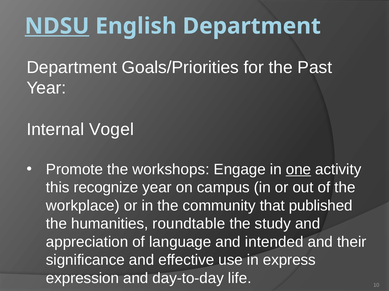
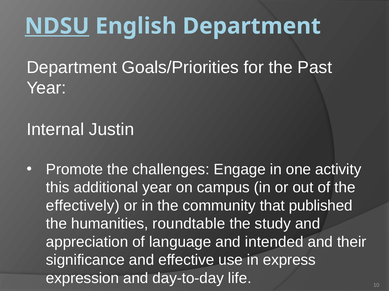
Vogel: Vogel -> Justin
workshops: workshops -> challenges
one underline: present -> none
recognize: recognize -> additional
workplace: workplace -> effectively
